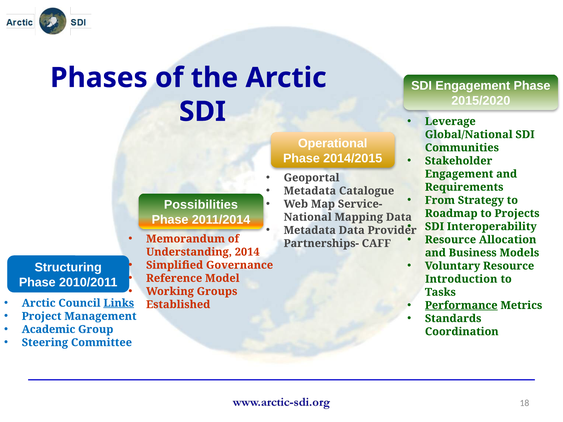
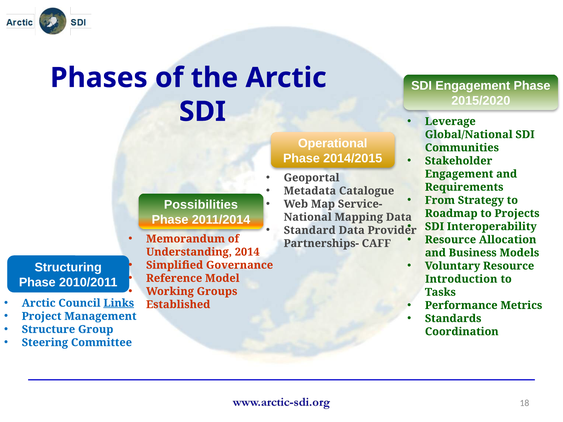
Metadata at (310, 230): Metadata -> Standard
Performance underline: present -> none
Academic: Academic -> Structure
